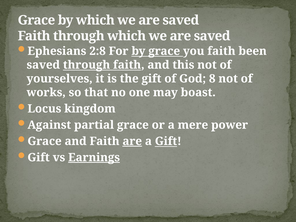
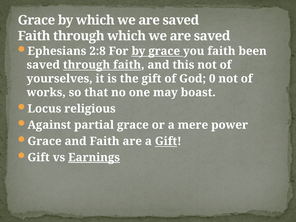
8: 8 -> 0
kingdom: kingdom -> religious
are at (132, 141) underline: present -> none
